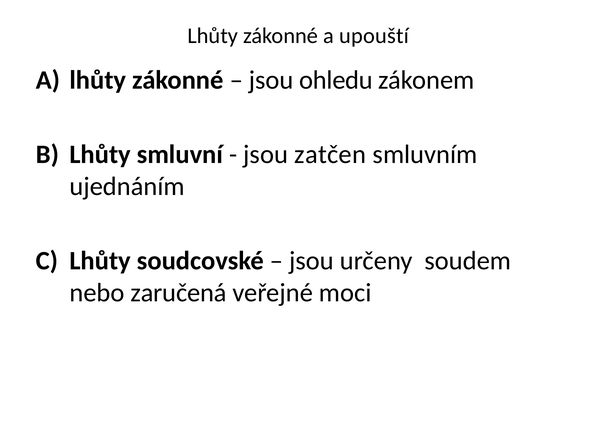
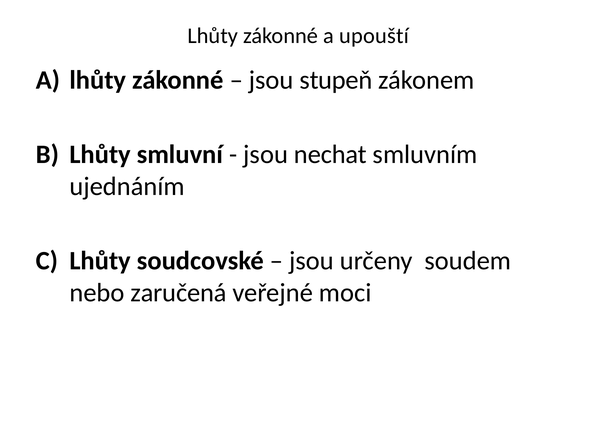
ohledu: ohledu -> stupeň
zatčen: zatčen -> nechat
